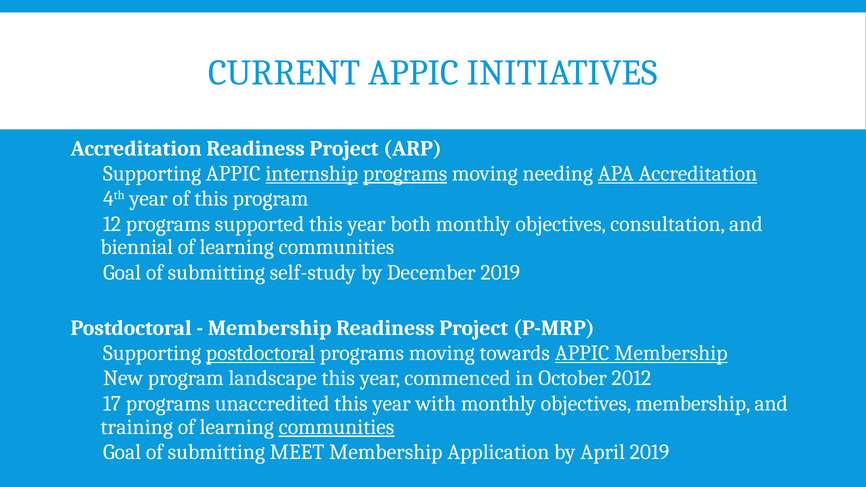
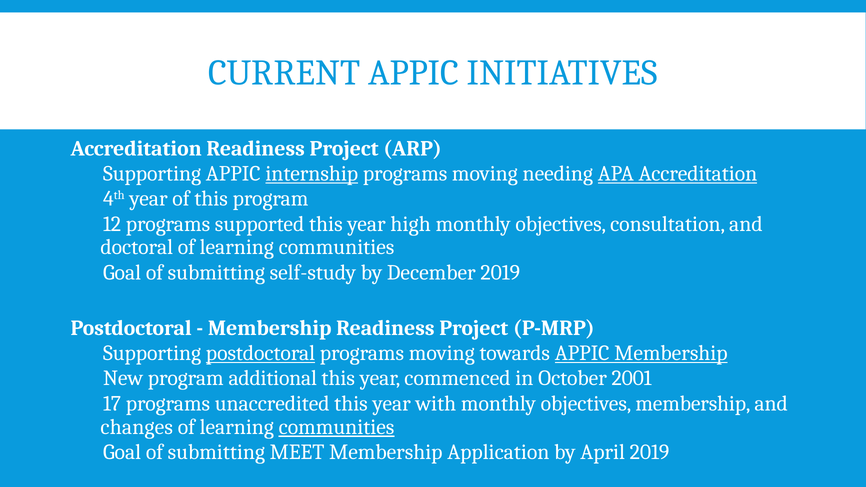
programs at (405, 174) underline: present -> none
both: both -> high
biennial: biennial -> doctoral
landscape: landscape -> additional
2012: 2012 -> 2001
training: training -> changes
